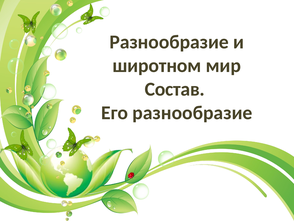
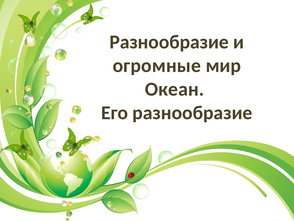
широтном: широтном -> огромные
Состав: Состав -> Океан
